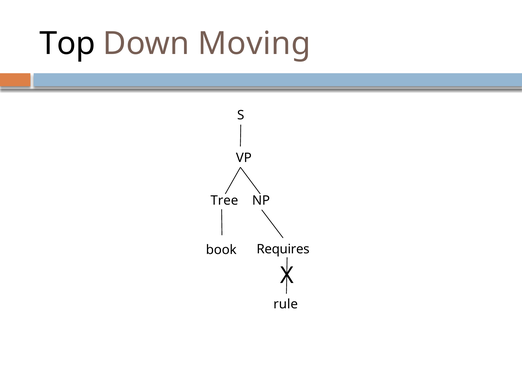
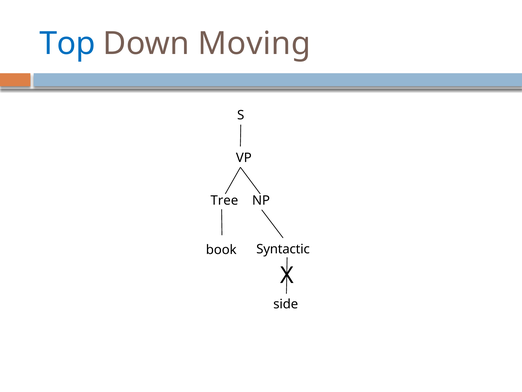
Top colour: black -> blue
Requires: Requires -> Syntactic
rule: rule -> side
